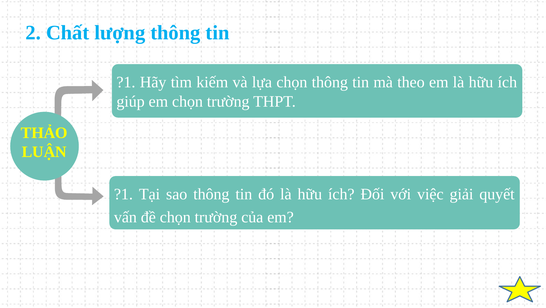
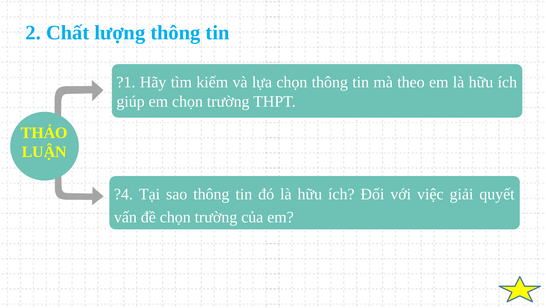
?1 at (123, 194): ?1 -> ?4
